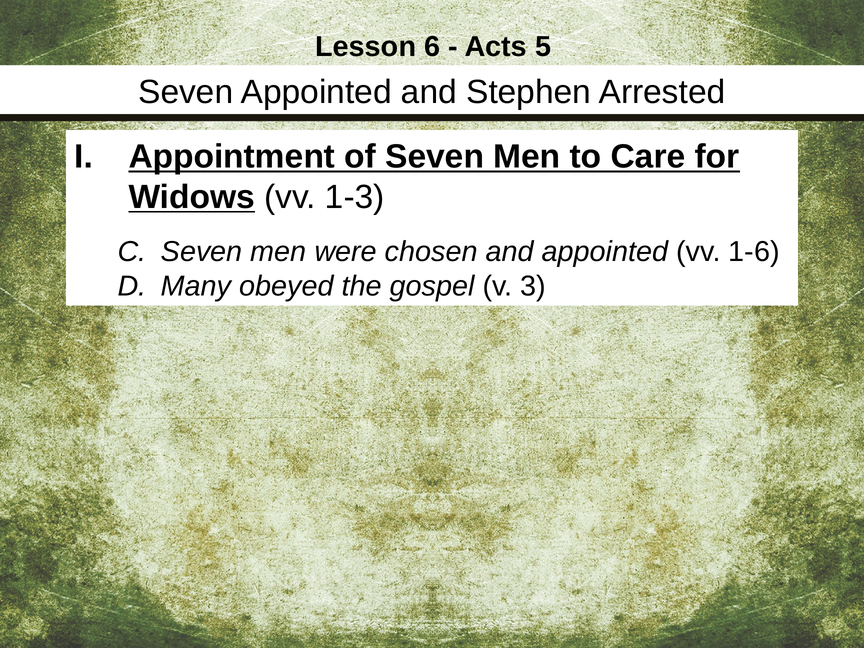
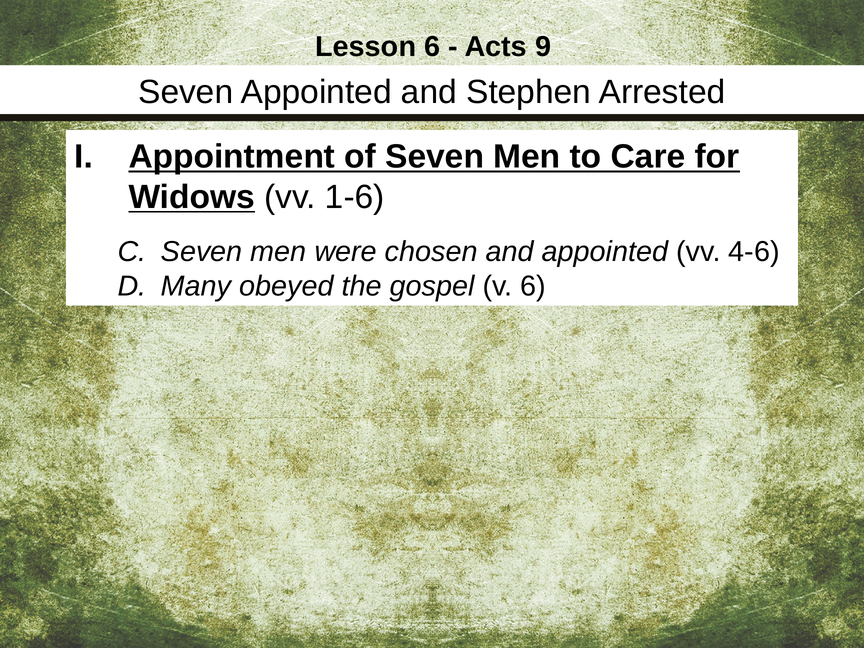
5: 5 -> 9
1-3: 1-3 -> 1-6
1-6: 1-6 -> 4-6
v 3: 3 -> 6
